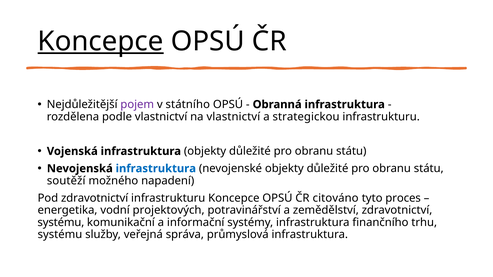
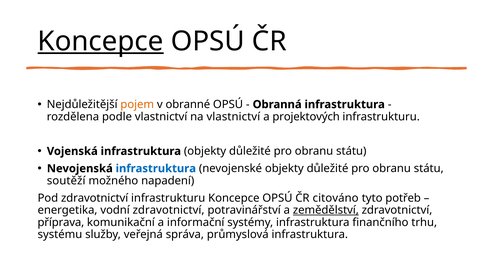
pojem colour: purple -> orange
státního: státního -> obranné
strategickou: strategickou -> projektových
proces: proces -> potřeb
vodní projektových: projektových -> zdravotnictví
zemědělství underline: none -> present
systému at (61, 223): systému -> příprava
